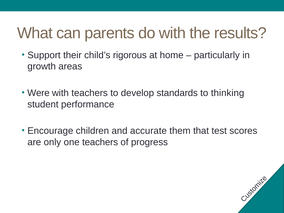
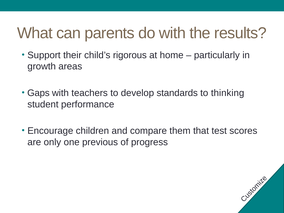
Were: Were -> Gaps
accurate: accurate -> compare
one teachers: teachers -> previous
